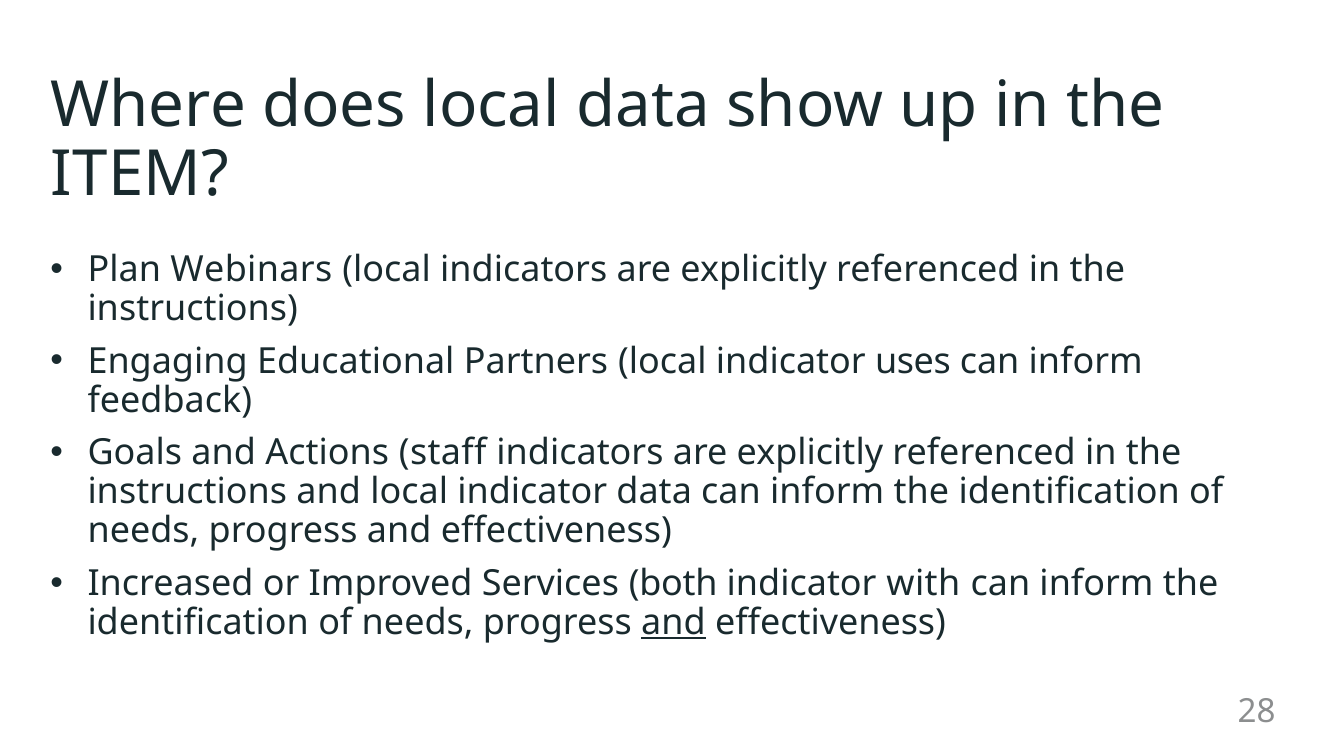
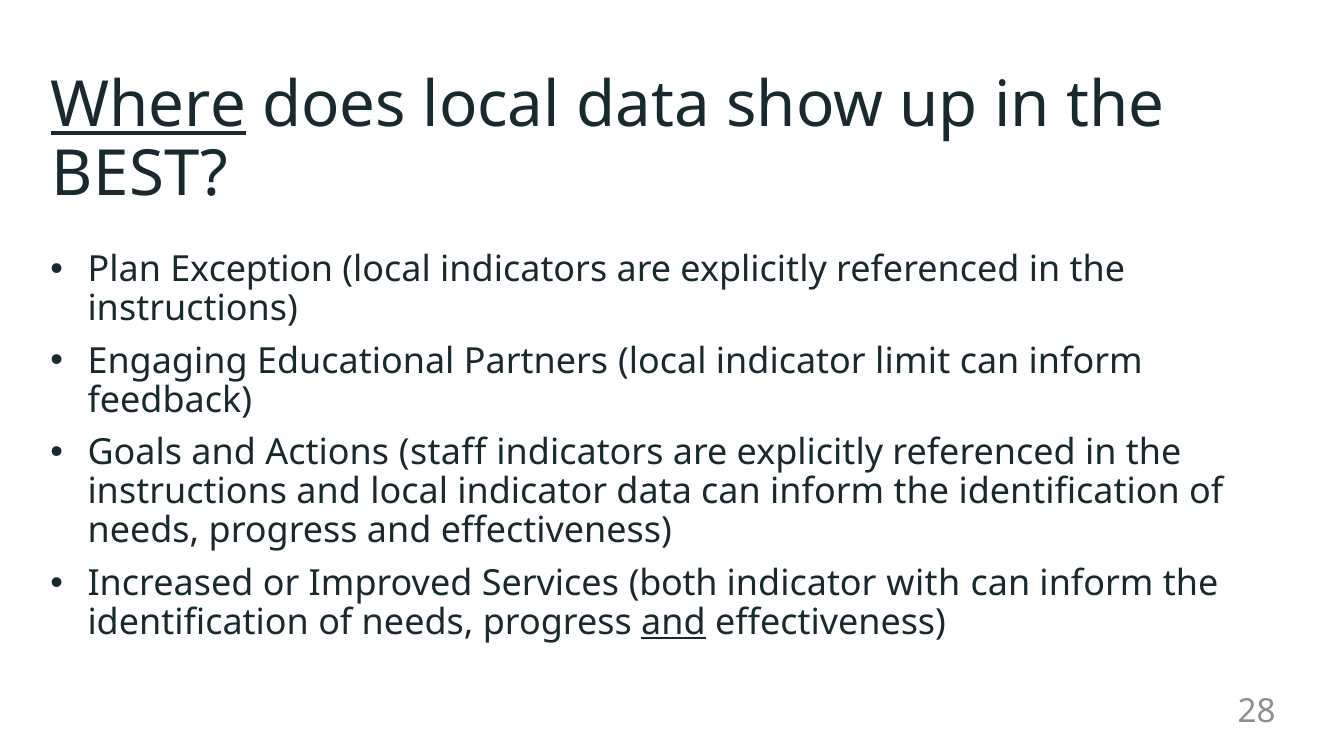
Where underline: none -> present
ITEM: ITEM -> BEST
Webinars: Webinars -> Exception
uses: uses -> limit
